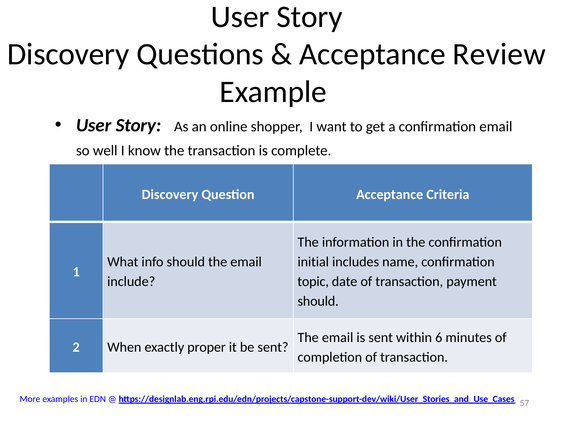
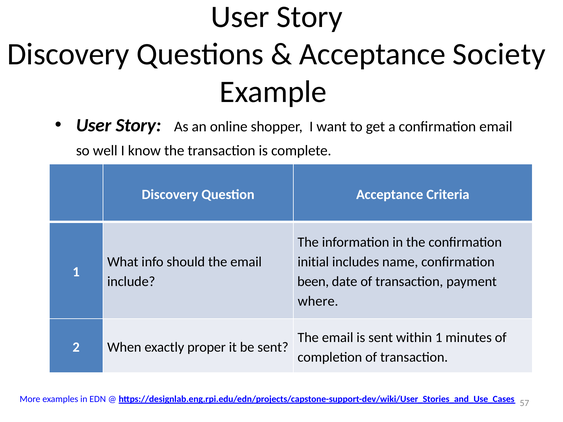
Review: Review -> Society
topic: topic -> been
should at (318, 302): should -> where
within 6: 6 -> 1
